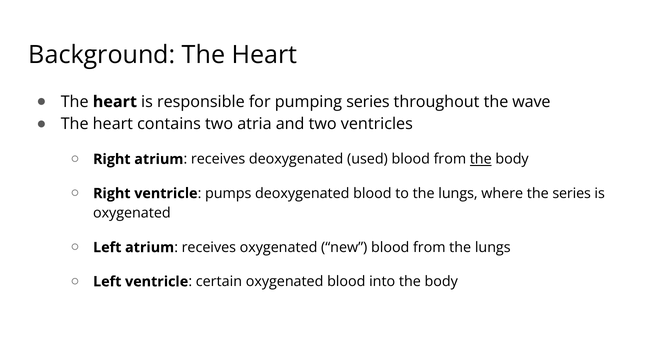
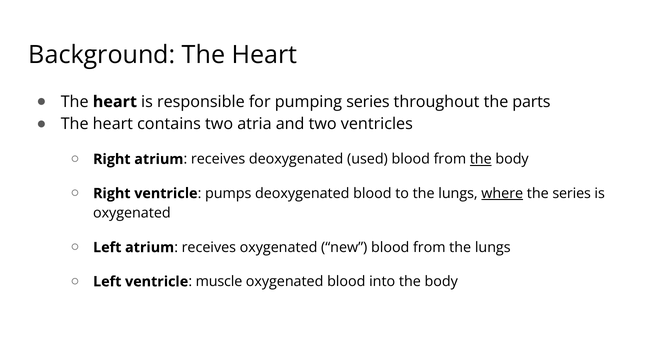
wave: wave -> parts
where underline: none -> present
certain: certain -> muscle
